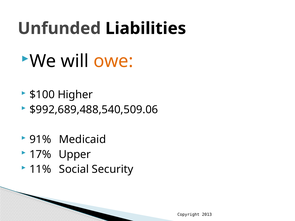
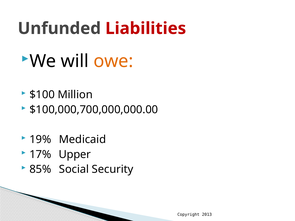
Liabilities colour: black -> red
Higher: Higher -> Million
$992,689,488,540,509.06: $992,689,488,540,509.06 -> $100,000,700,000,000.00
91%: 91% -> 19%
11%: 11% -> 85%
